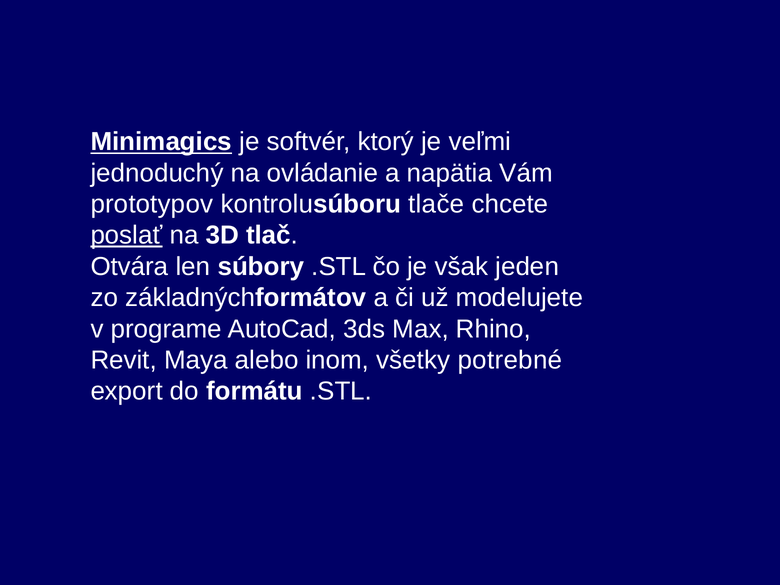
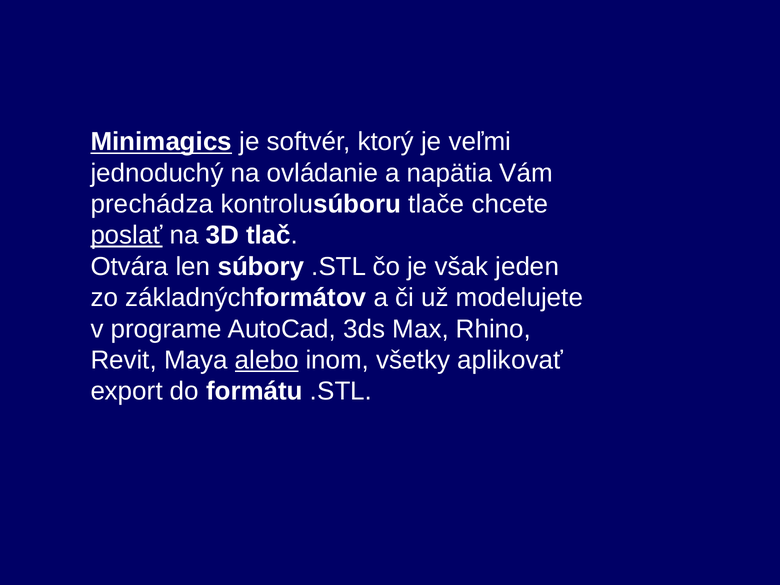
prototypov: prototypov -> prechádza
alebo underline: none -> present
potrebné: potrebné -> aplikovať
